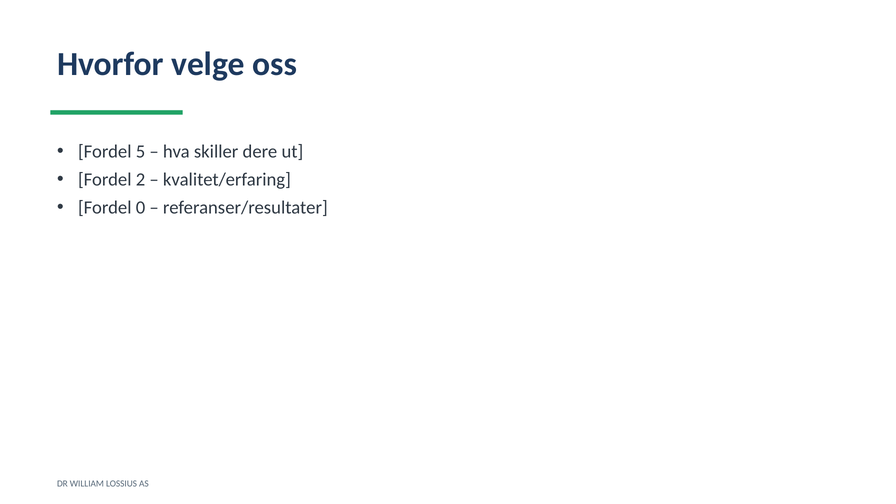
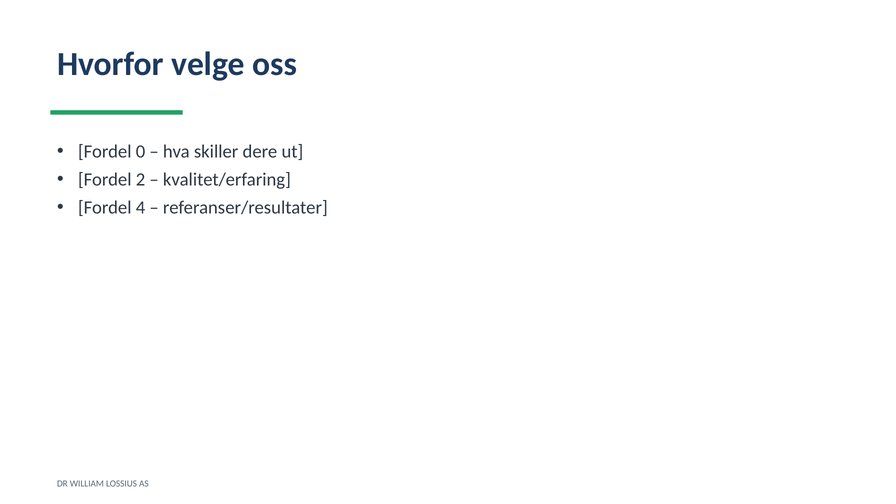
5: 5 -> 0
0: 0 -> 4
